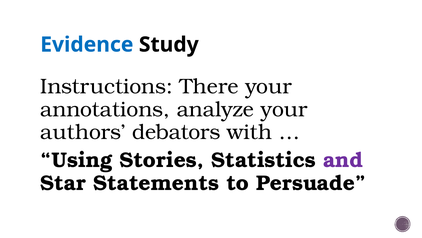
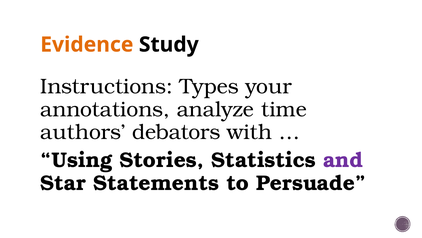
Evidence colour: blue -> orange
There: There -> Types
analyze your: your -> time
